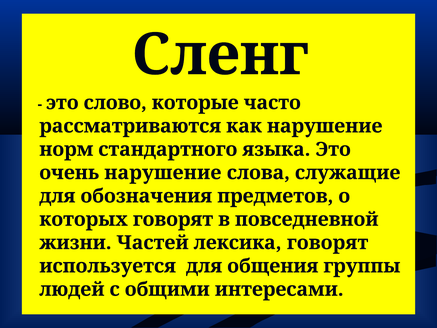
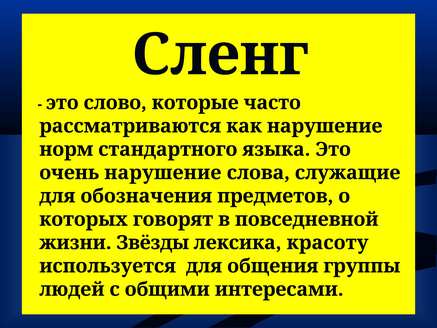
Частей: Частей -> Звёзды
лексика говорят: говорят -> красоту
